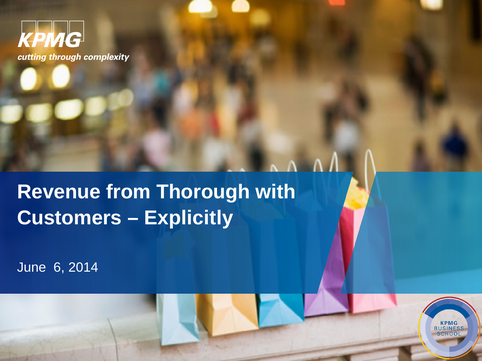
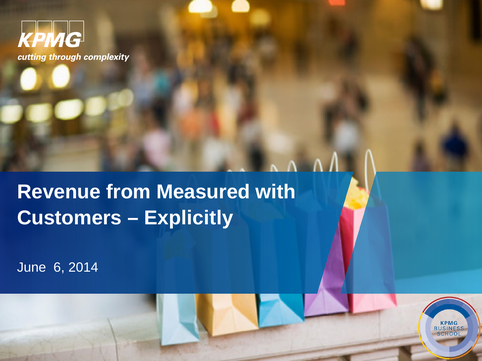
Thorough: Thorough -> Measured
